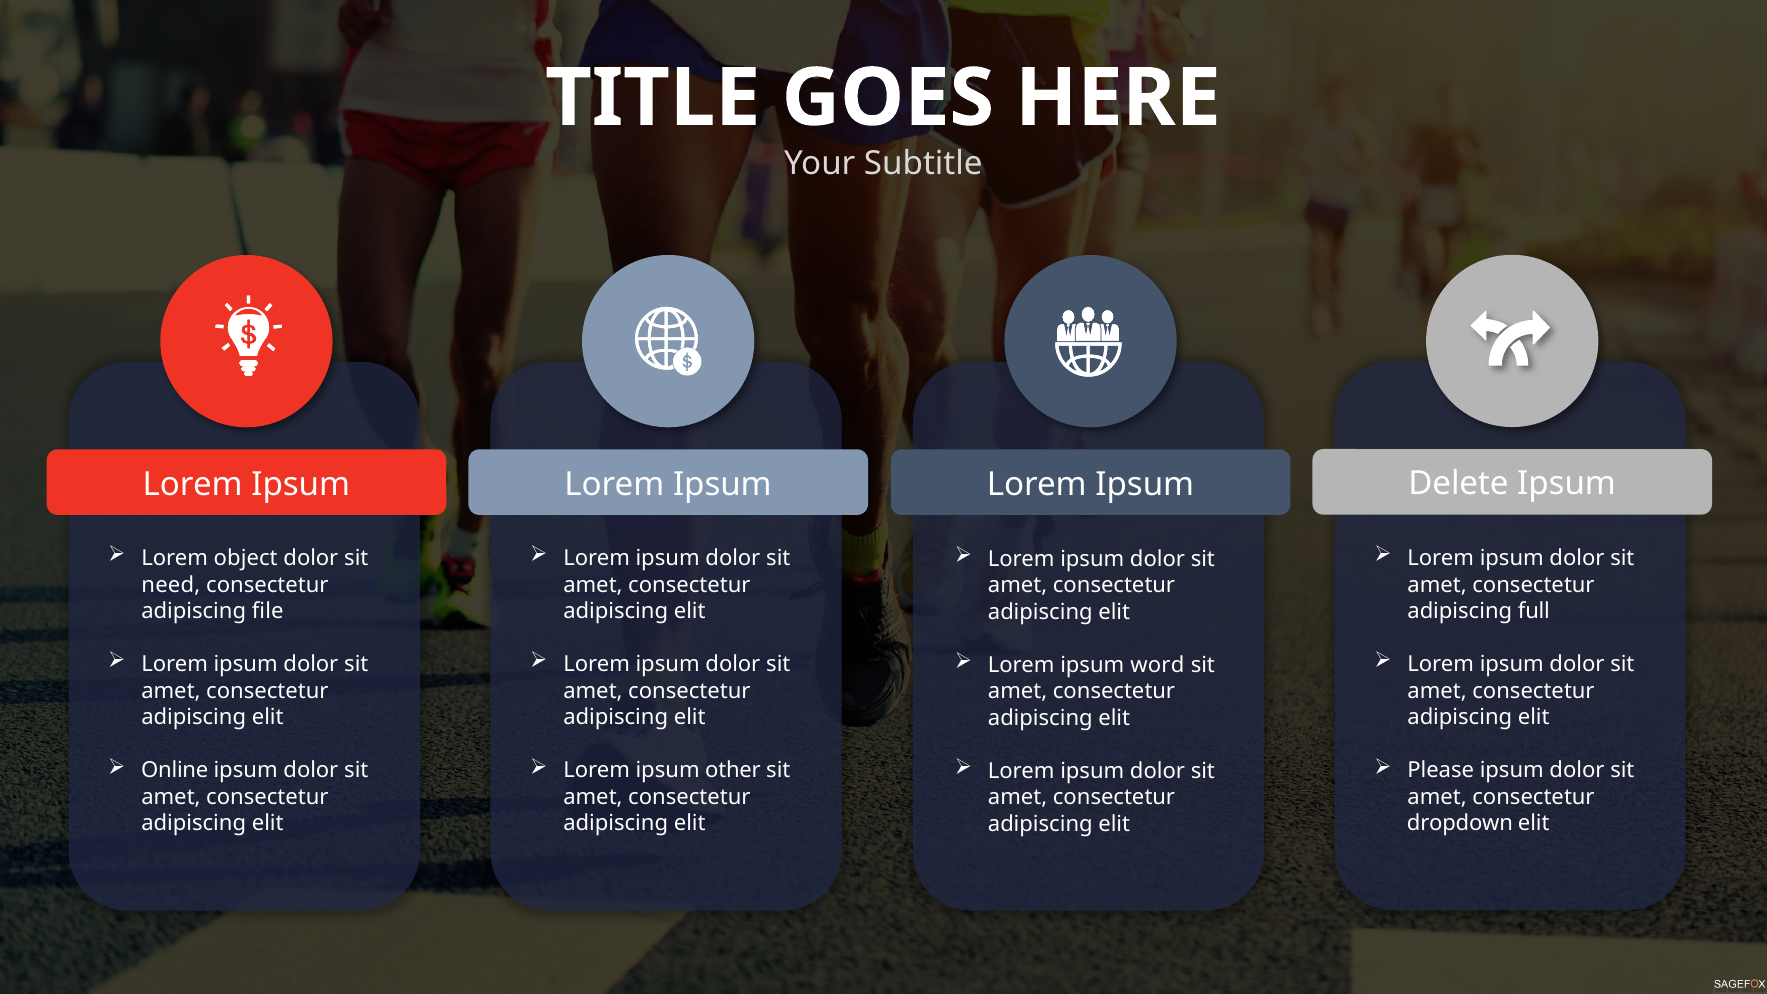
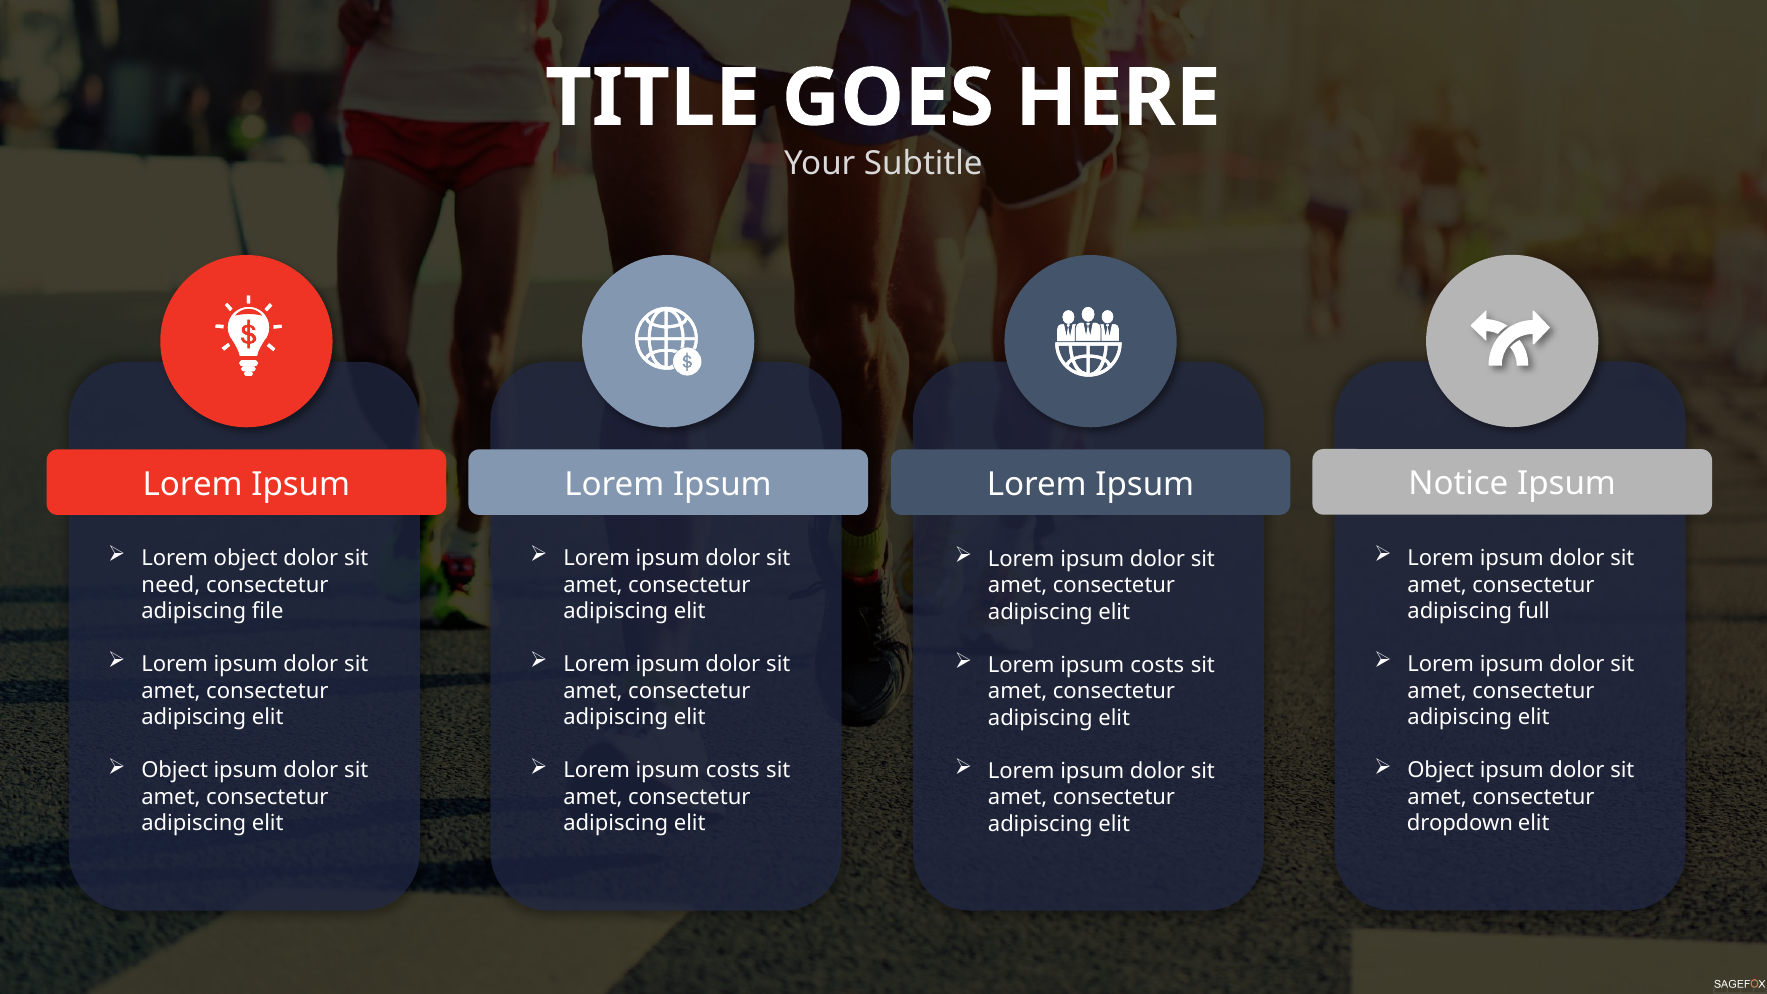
Delete: Delete -> Notice
word at (1157, 665): word -> costs
Online at (175, 770): Online -> Object
other at (733, 770): other -> costs
Please at (1441, 770): Please -> Object
